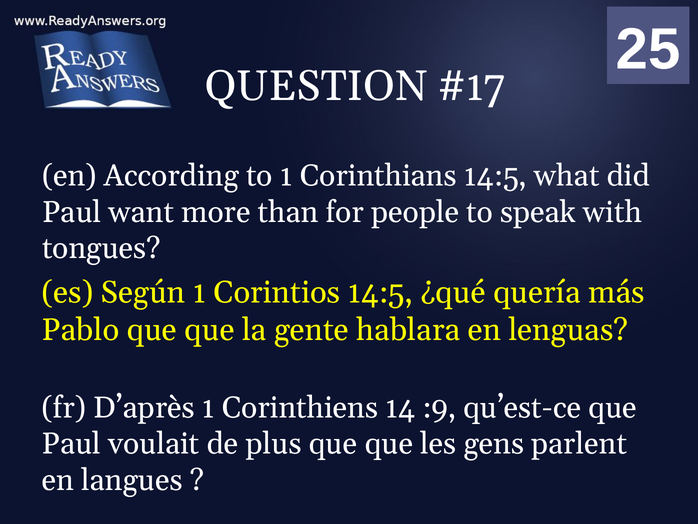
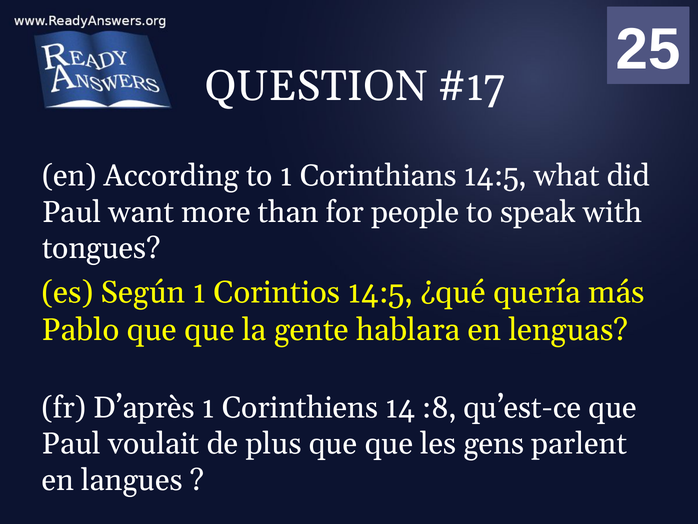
:9: :9 -> :8
